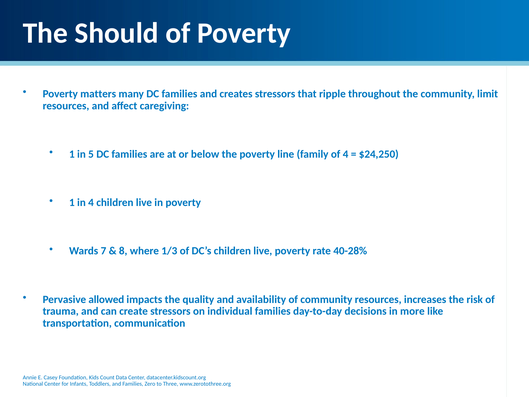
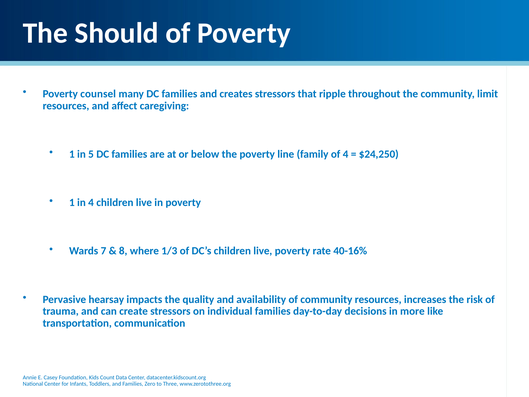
matters: matters -> counsel
40-28%: 40-28% -> 40-16%
allowed: allowed -> hearsay
